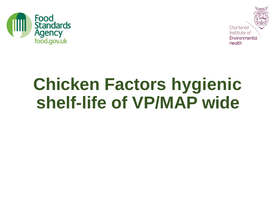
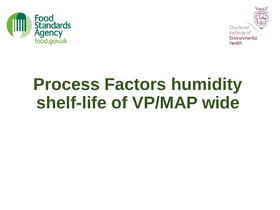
Chicken: Chicken -> Process
hygienic: hygienic -> humidity
